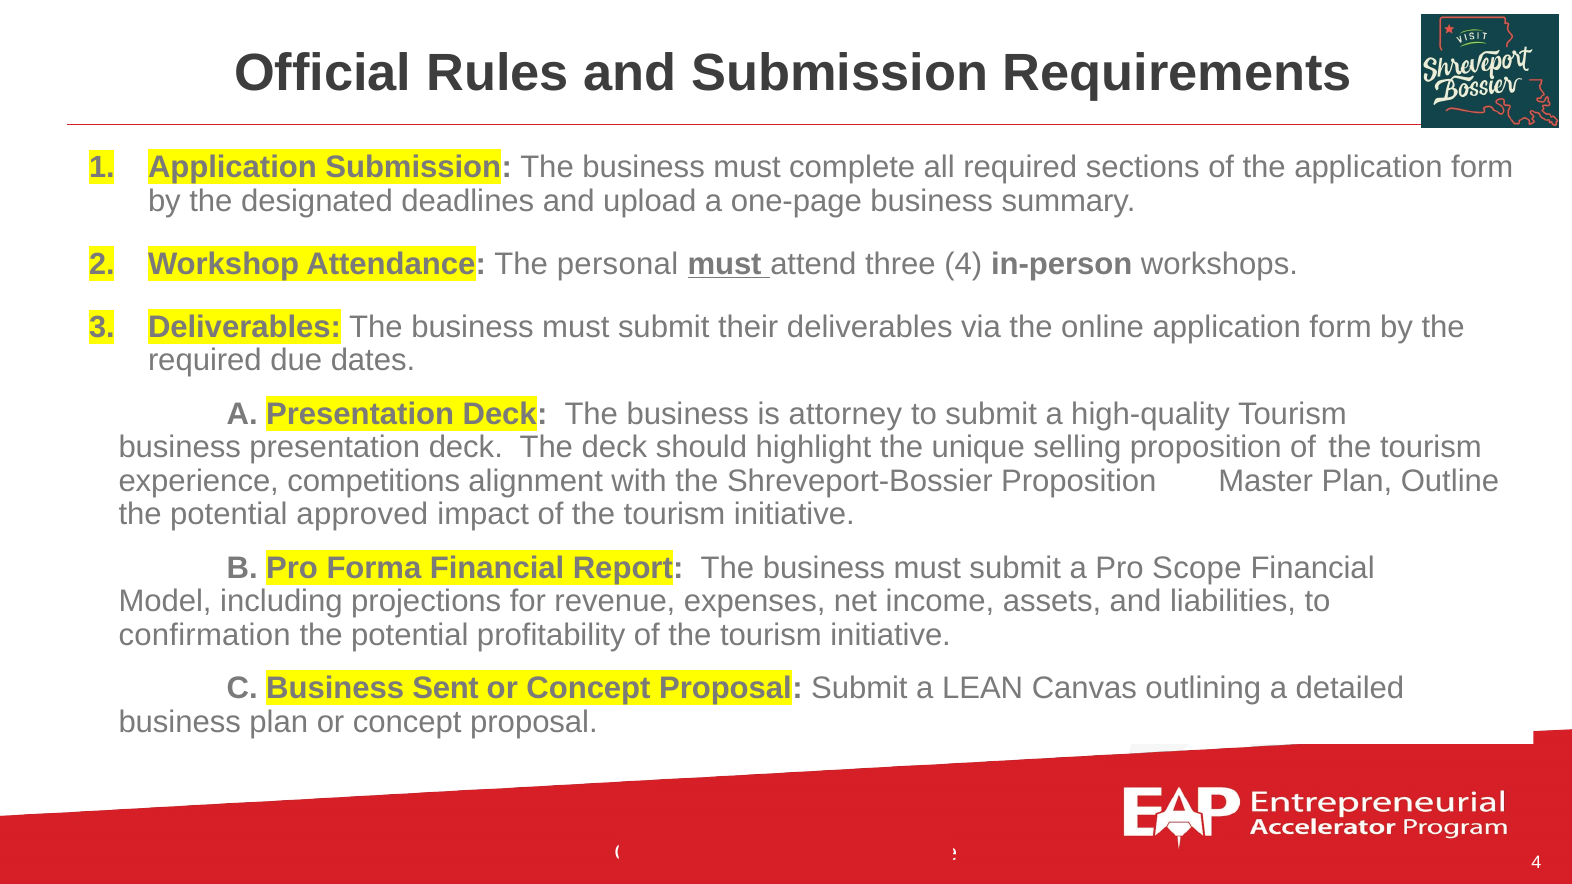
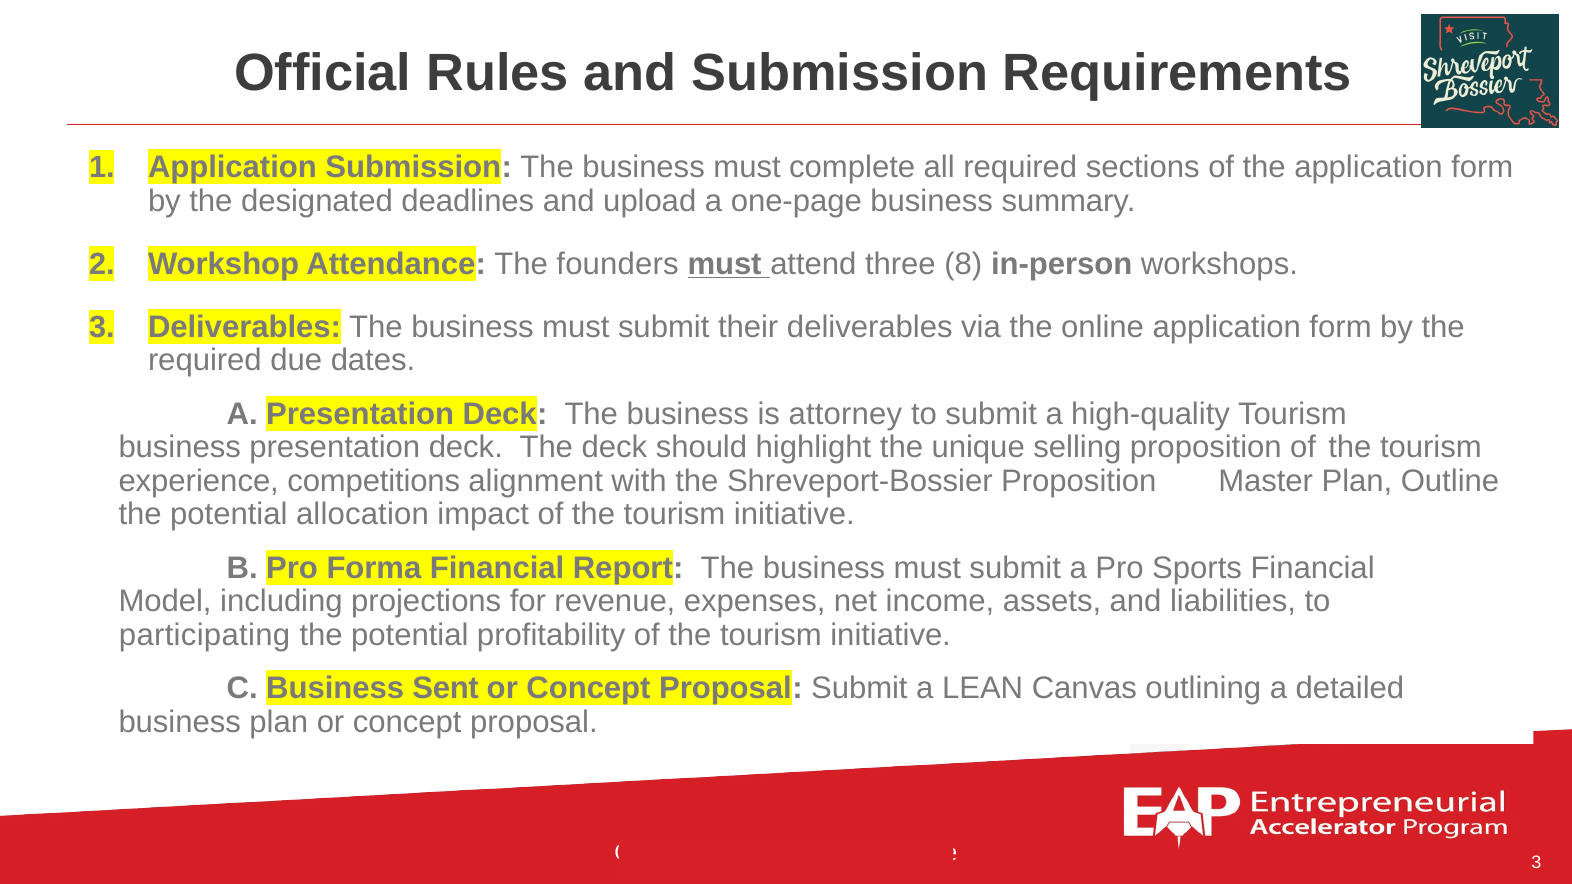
personal: personal -> founders
three 4: 4 -> 8
approved: approved -> allocation
Scope: Scope -> Sports
confirmation: confirmation -> participating
4 at (1536, 863): 4 -> 3
